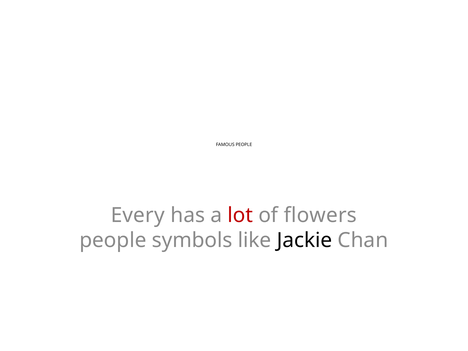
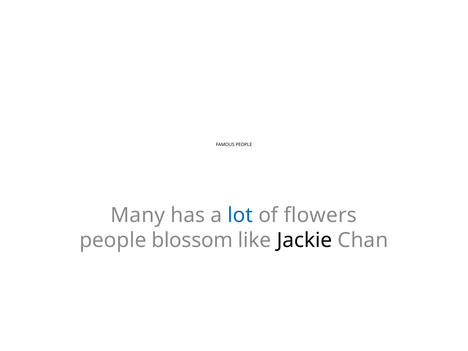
Every: Every -> Many
lot colour: red -> blue
symbols: symbols -> blossom
